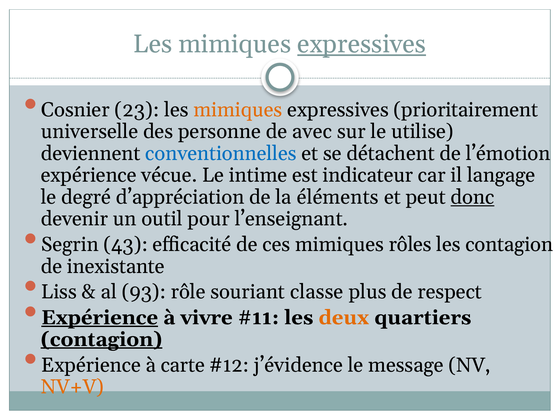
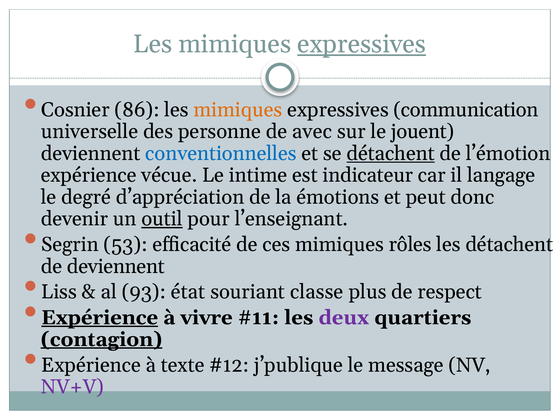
23: 23 -> 86
prioritairement: prioritairement -> communication
utilise: utilise -> jouent
détachent at (391, 153) underline: none -> present
éléments: éléments -> émotions
donc underline: present -> none
outil underline: none -> present
43: 43 -> 53
les contagion: contagion -> détachent
de inexistante: inexistante -> deviennent
rôle: rôle -> état
deux colour: orange -> purple
carte: carte -> texte
j’évidence: j’évidence -> j’publique
NV+V colour: orange -> purple
